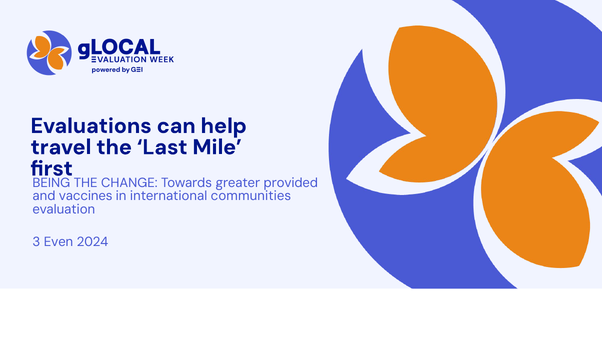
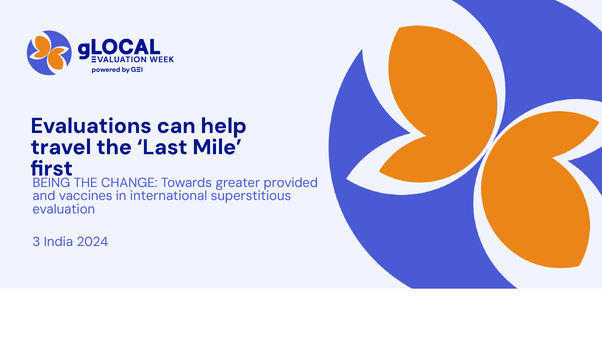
communities: communities -> superstitious
Even: Even -> India
